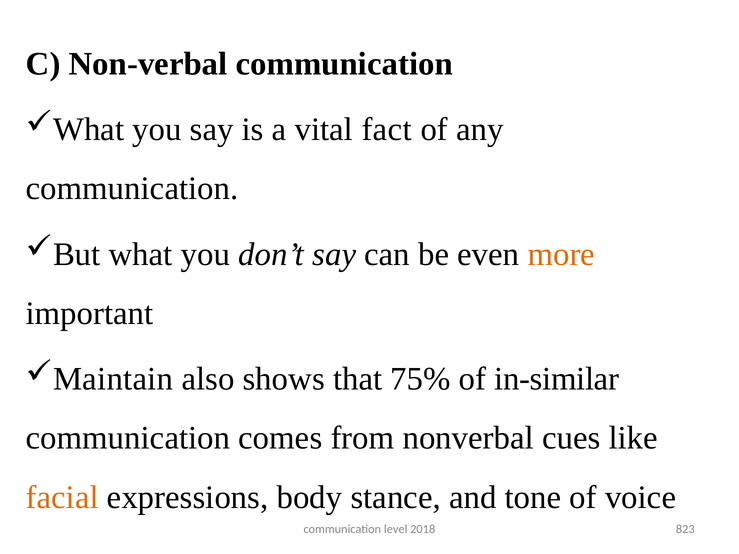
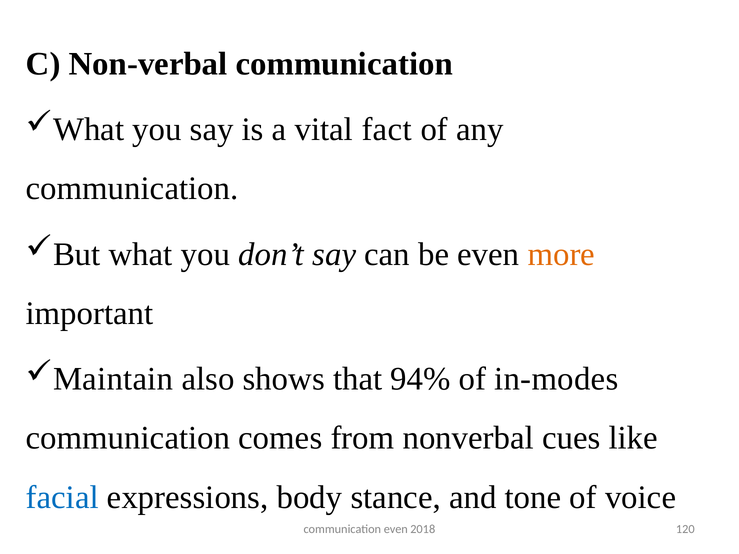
75%: 75% -> 94%
in-similar: in-similar -> in-modes
facial colour: orange -> blue
communication level: level -> even
823: 823 -> 120
